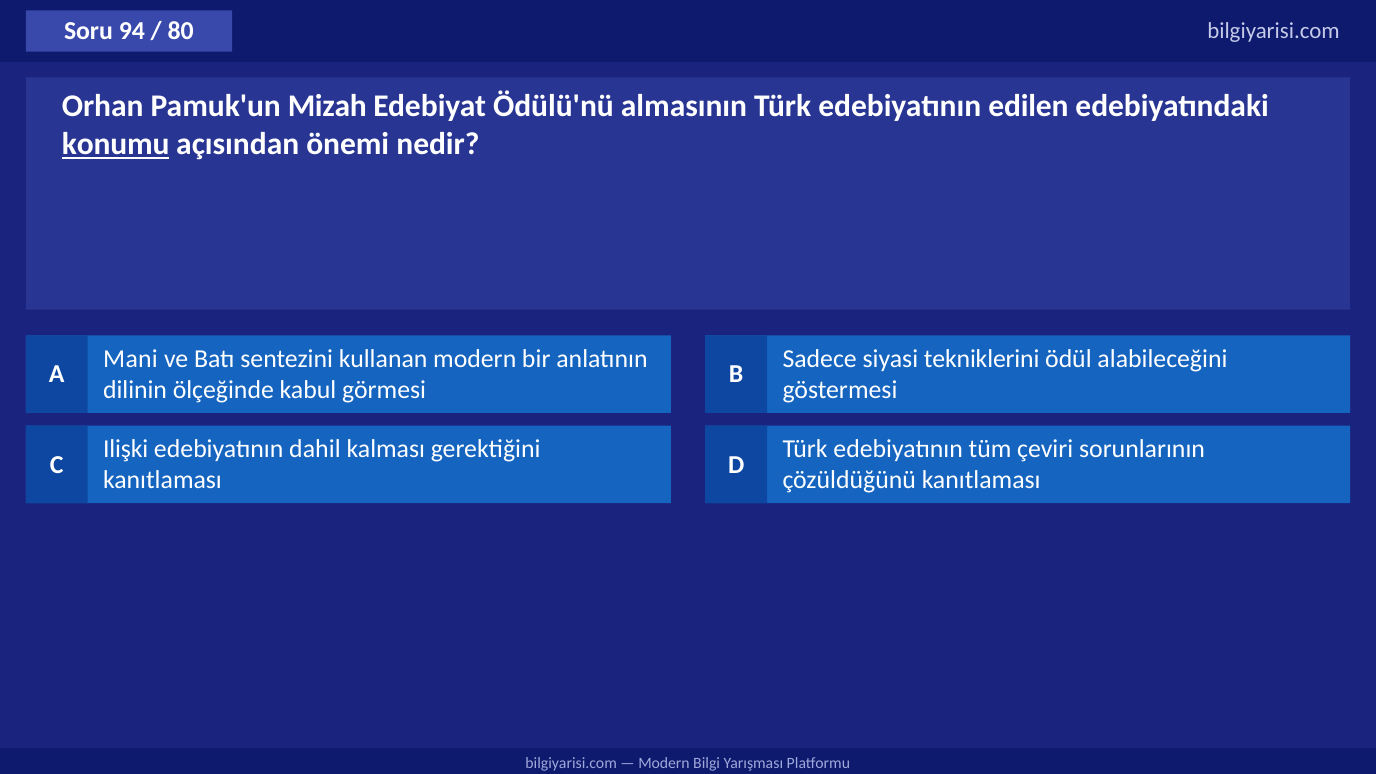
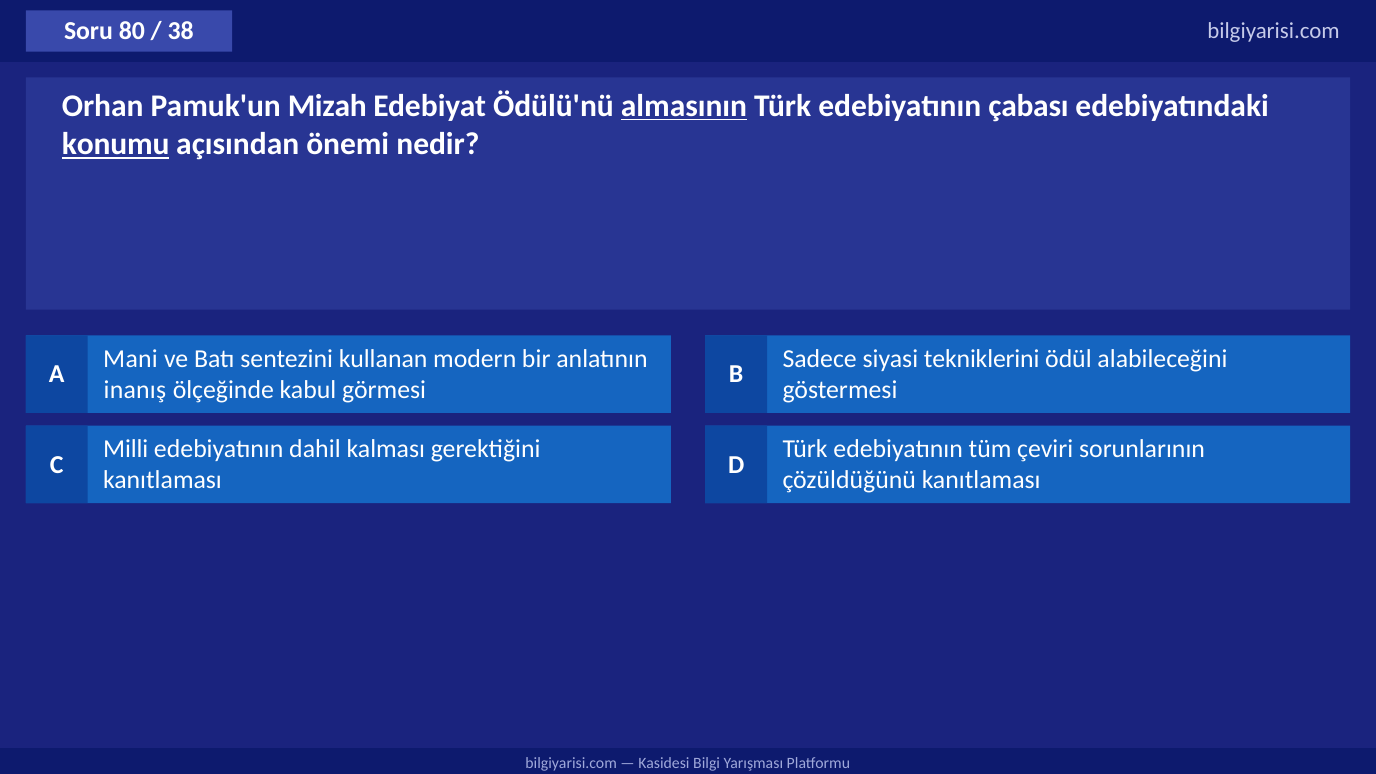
94: 94 -> 80
80: 80 -> 38
almasının underline: none -> present
edilen: edilen -> çabası
dilinin: dilinin -> inanış
Ilişki: Ilişki -> Milli
Modern at (664, 763): Modern -> Kasidesi
